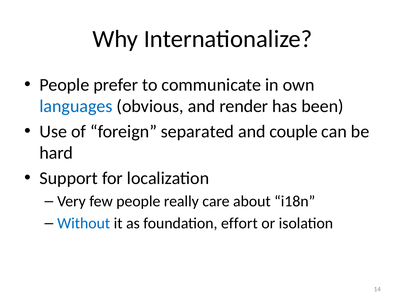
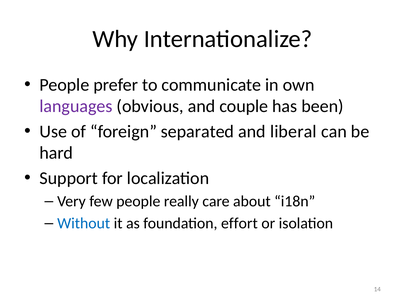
languages colour: blue -> purple
render: render -> couple
couple: couple -> liberal
